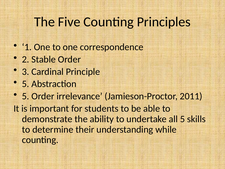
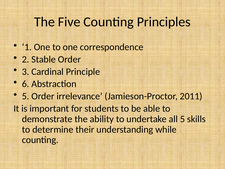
5 at (26, 84): 5 -> 6
